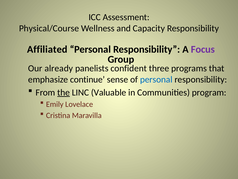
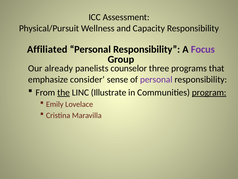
Physical/Course: Physical/Course -> Physical/Pursuit
confident: confident -> counselor
continue: continue -> consider
personal at (156, 79) colour: blue -> purple
Valuable: Valuable -> Illustrate
program underline: none -> present
